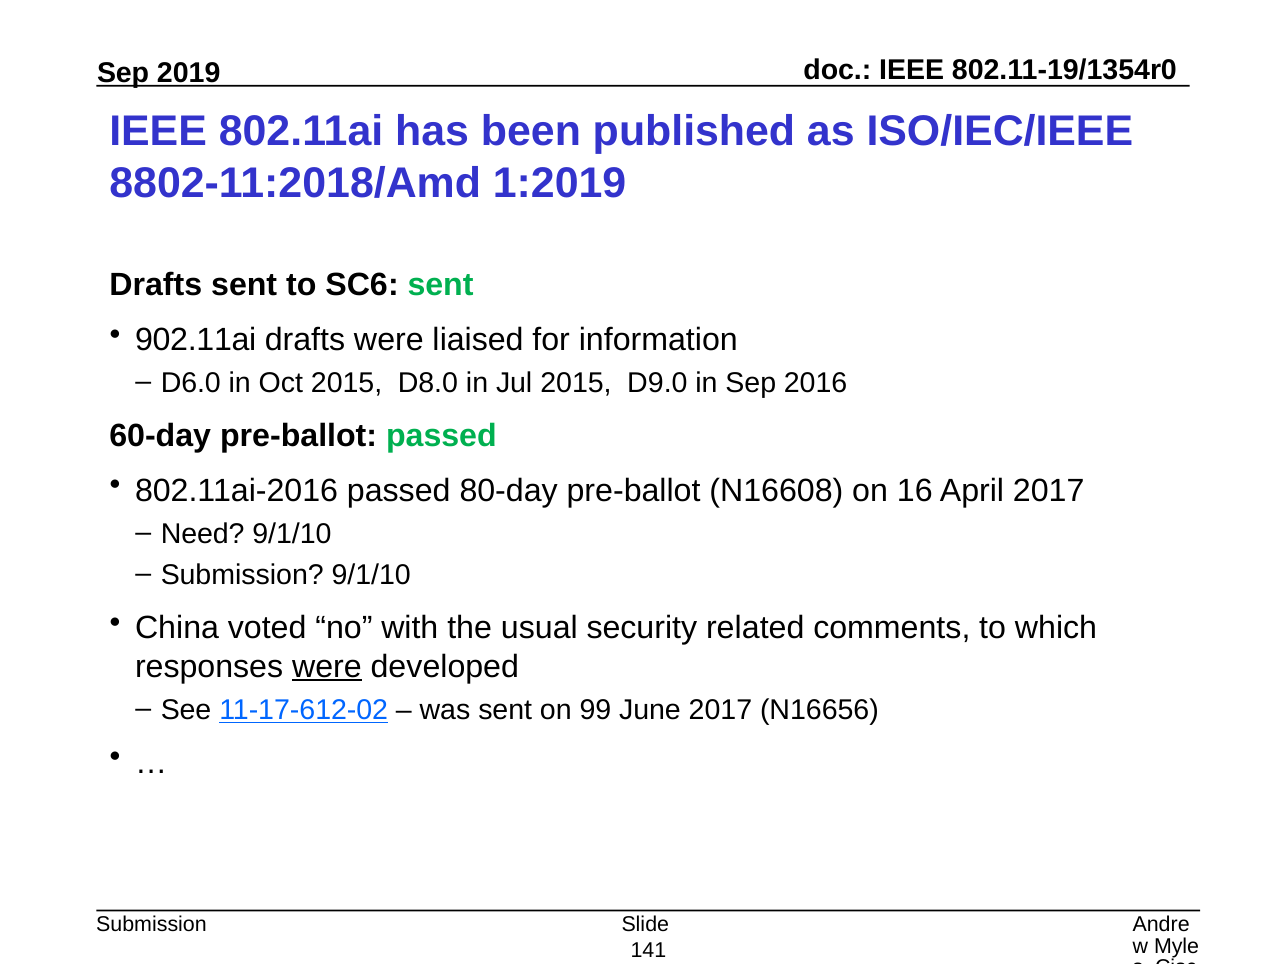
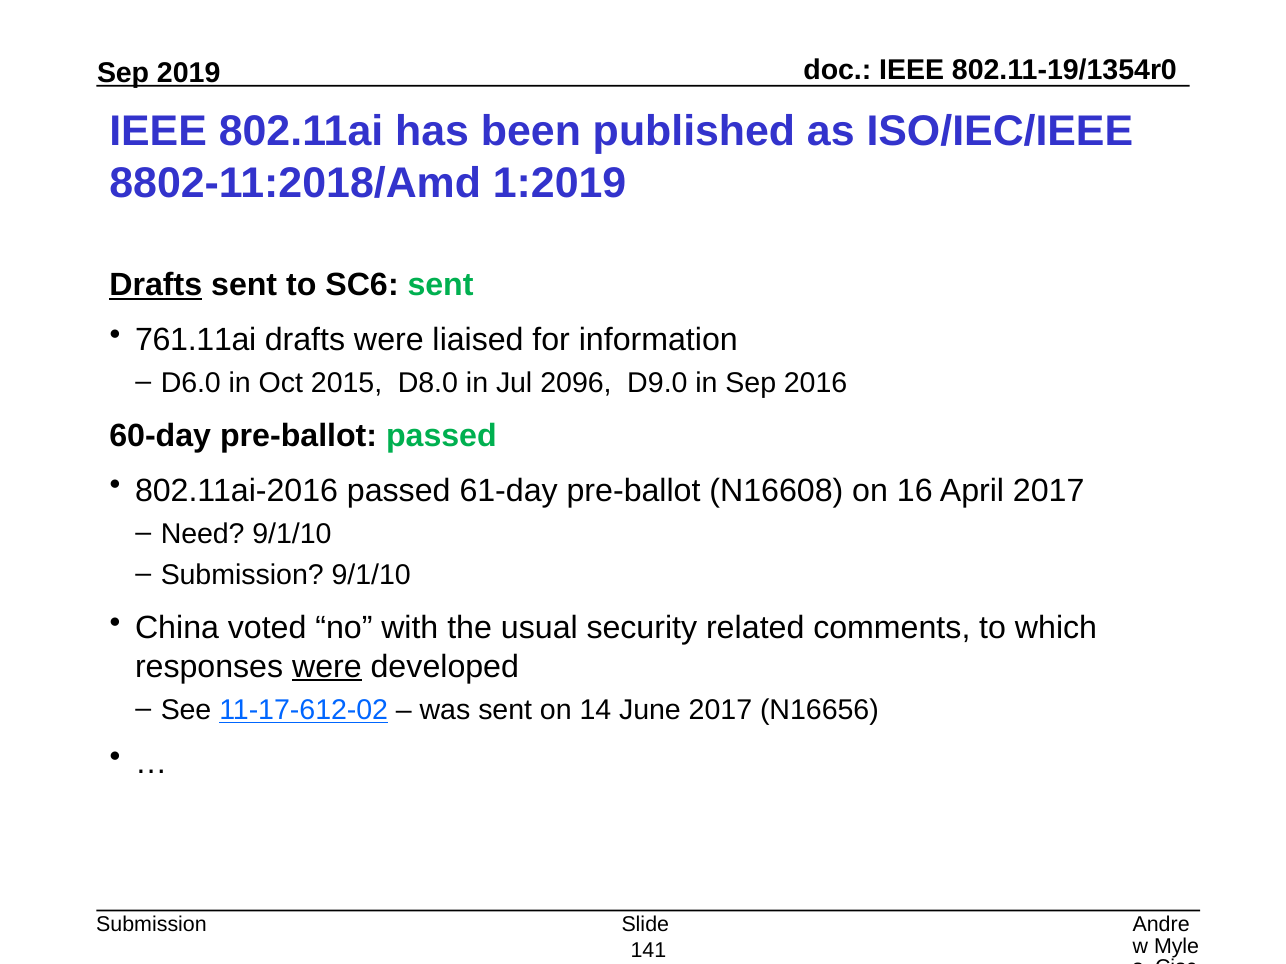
Drafts at (156, 285) underline: none -> present
902.11ai: 902.11ai -> 761.11ai
Jul 2015: 2015 -> 2096
80-day: 80-day -> 61-day
99: 99 -> 14
